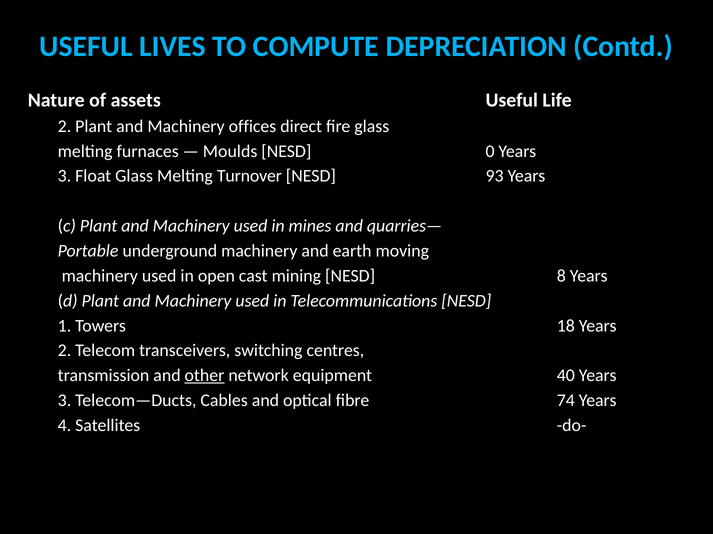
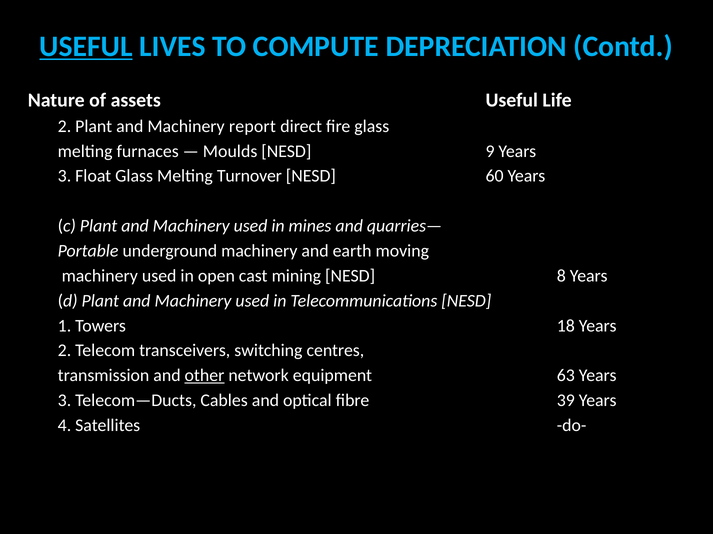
USEFUL at (86, 47) underline: none -> present
offices: offices -> report
0: 0 -> 9
93: 93 -> 60
40: 40 -> 63
74: 74 -> 39
